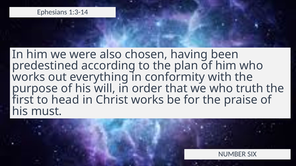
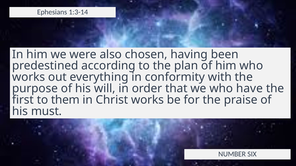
truth: truth -> have
head: head -> them
